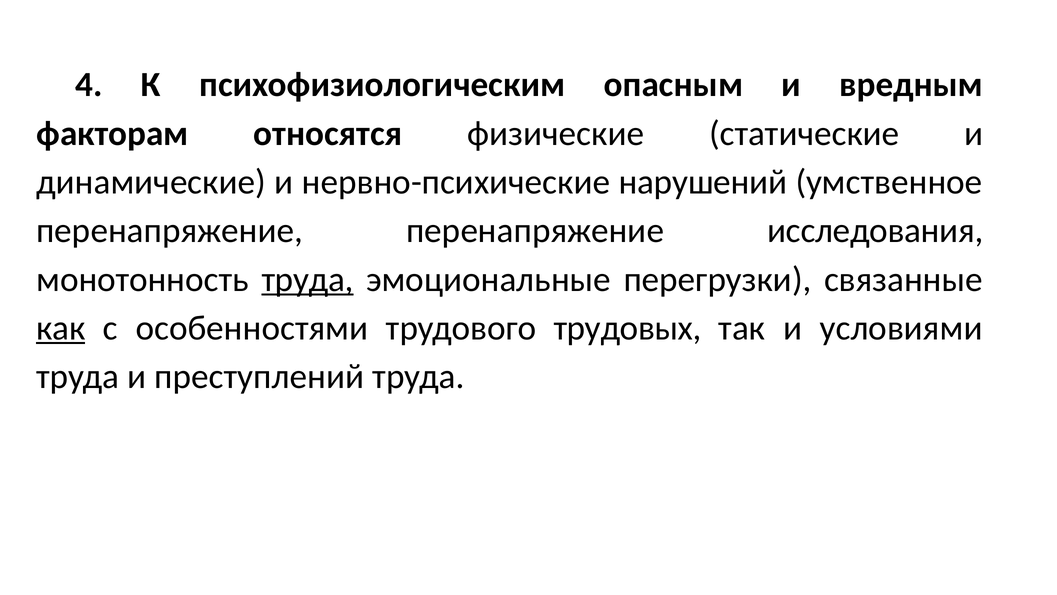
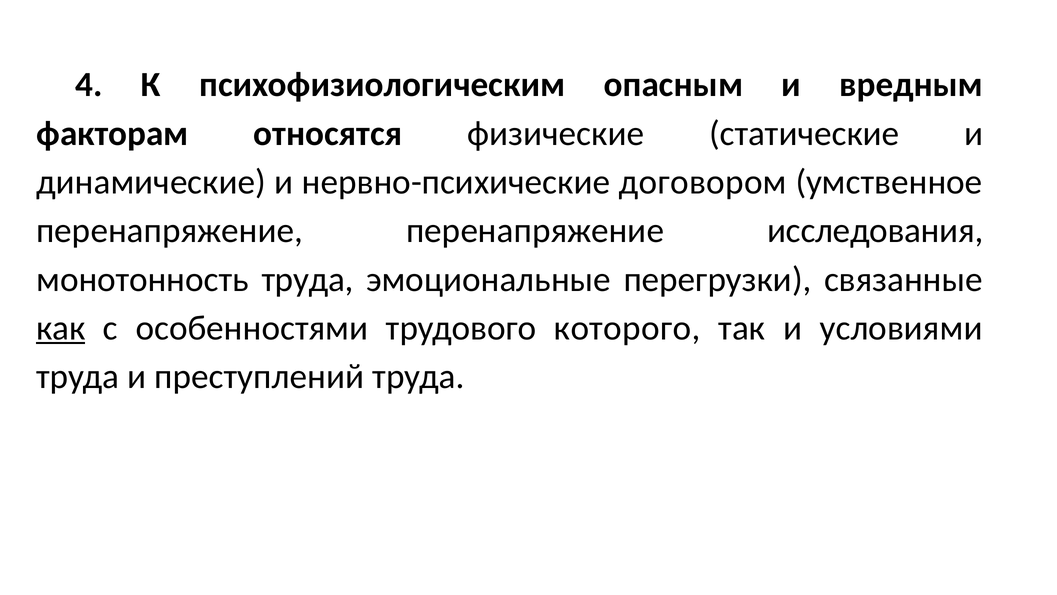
нарушений: нарушений -> договором
труда at (308, 279) underline: present -> none
трудовых: трудовых -> которого
